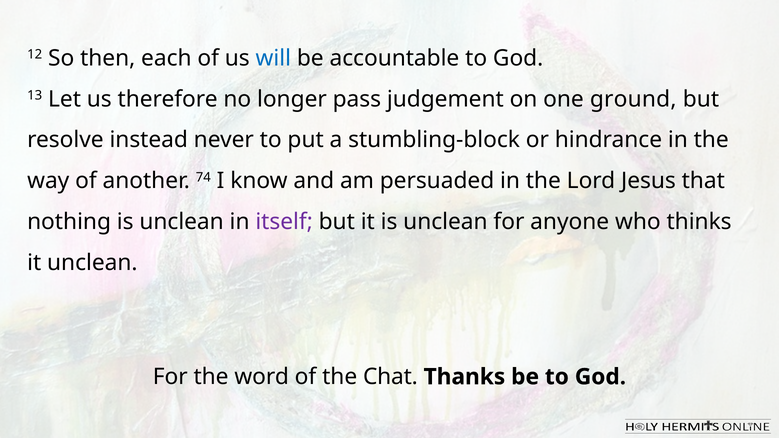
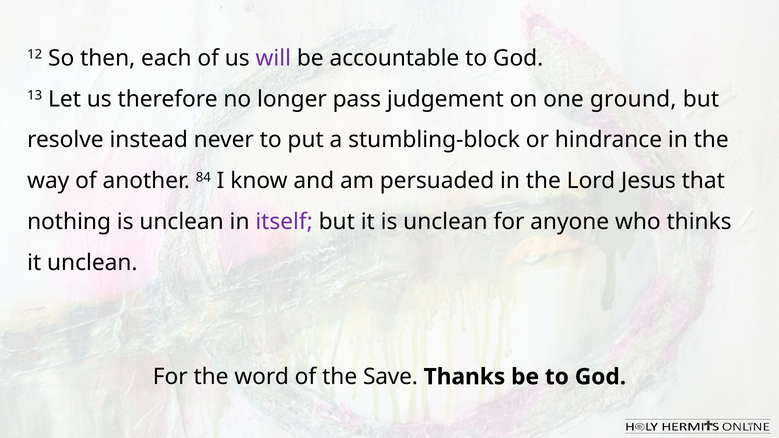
will colour: blue -> purple
74: 74 -> 84
Chat: Chat -> Save
